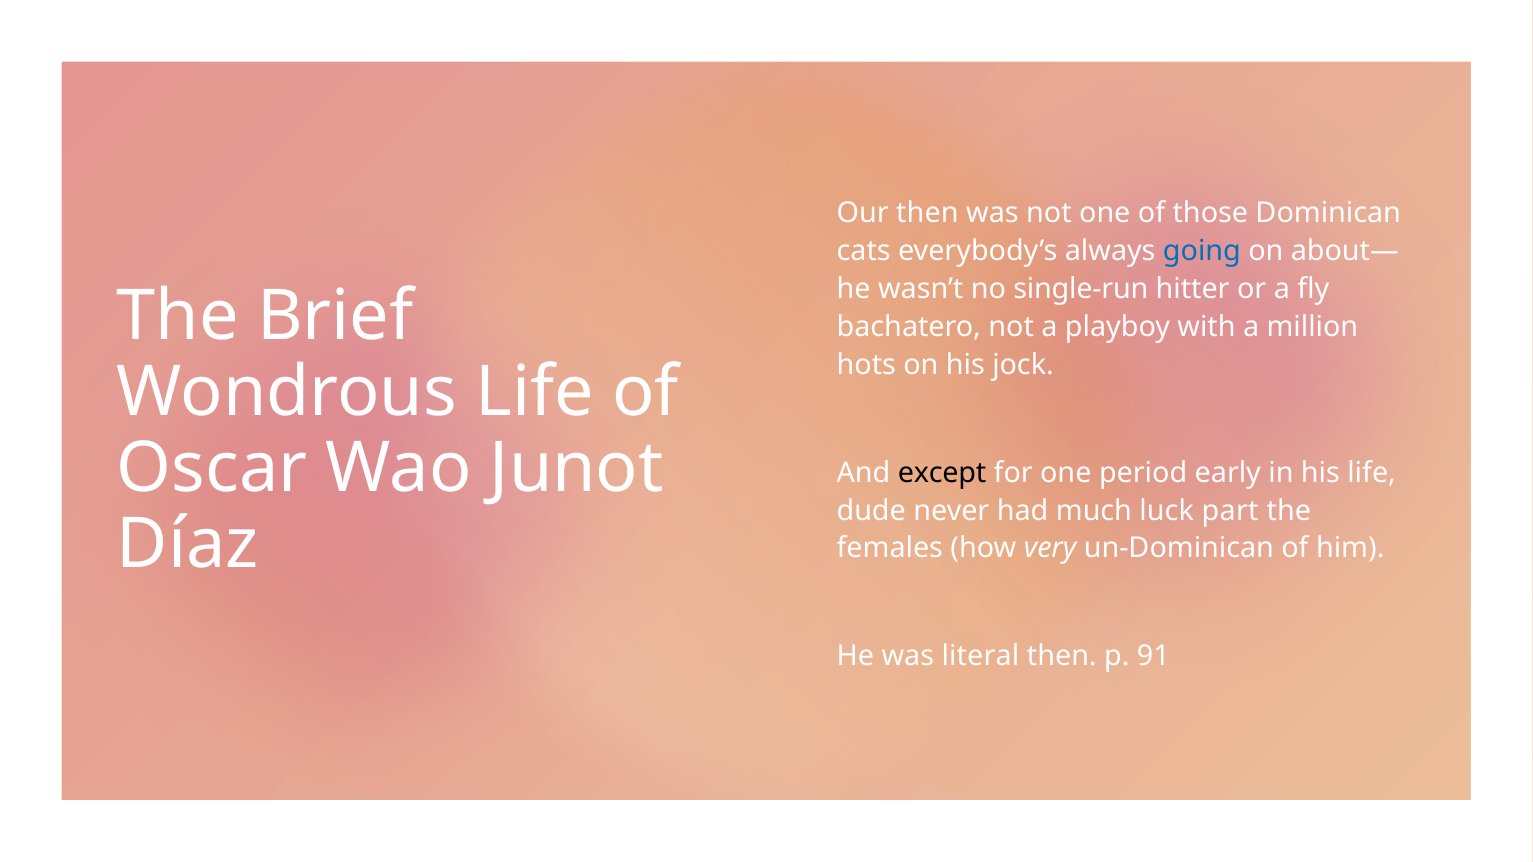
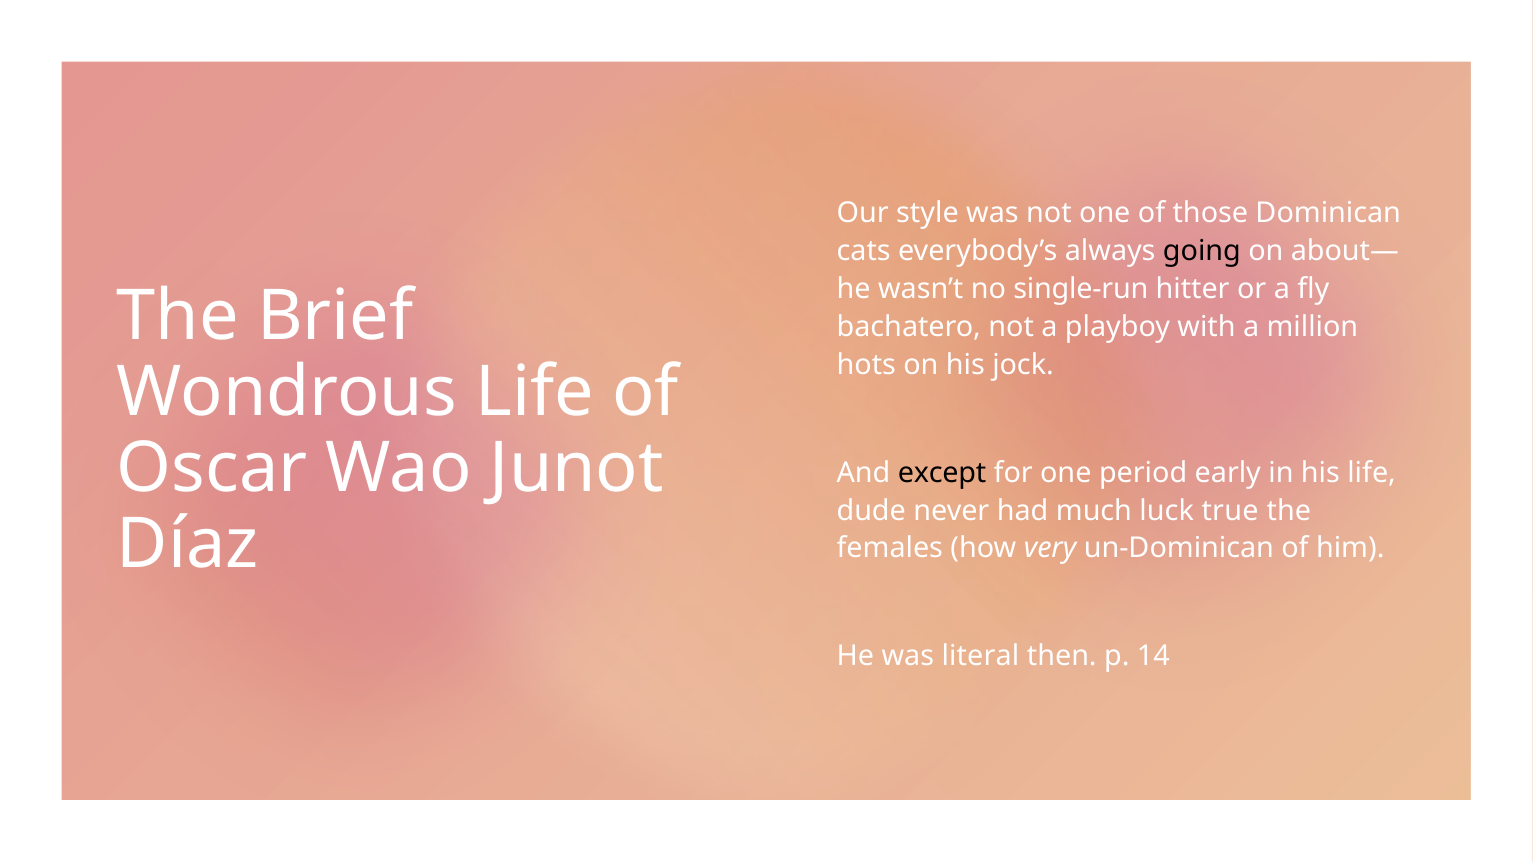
Our then: then -> style
going colour: blue -> black
part: part -> true
91: 91 -> 14
